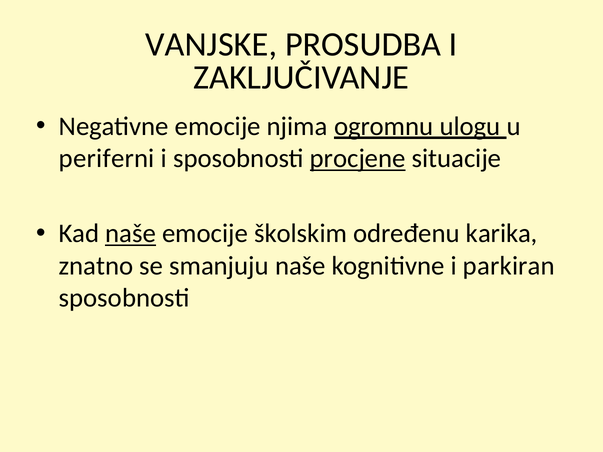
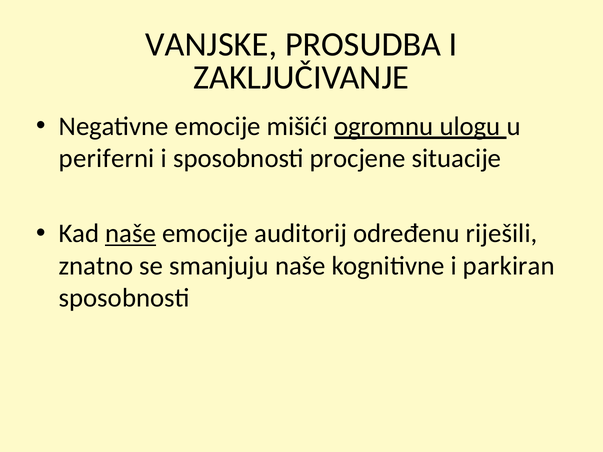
njima: njima -> mišići
procjene underline: present -> none
školskim: školskim -> auditorij
karika: karika -> riješili
